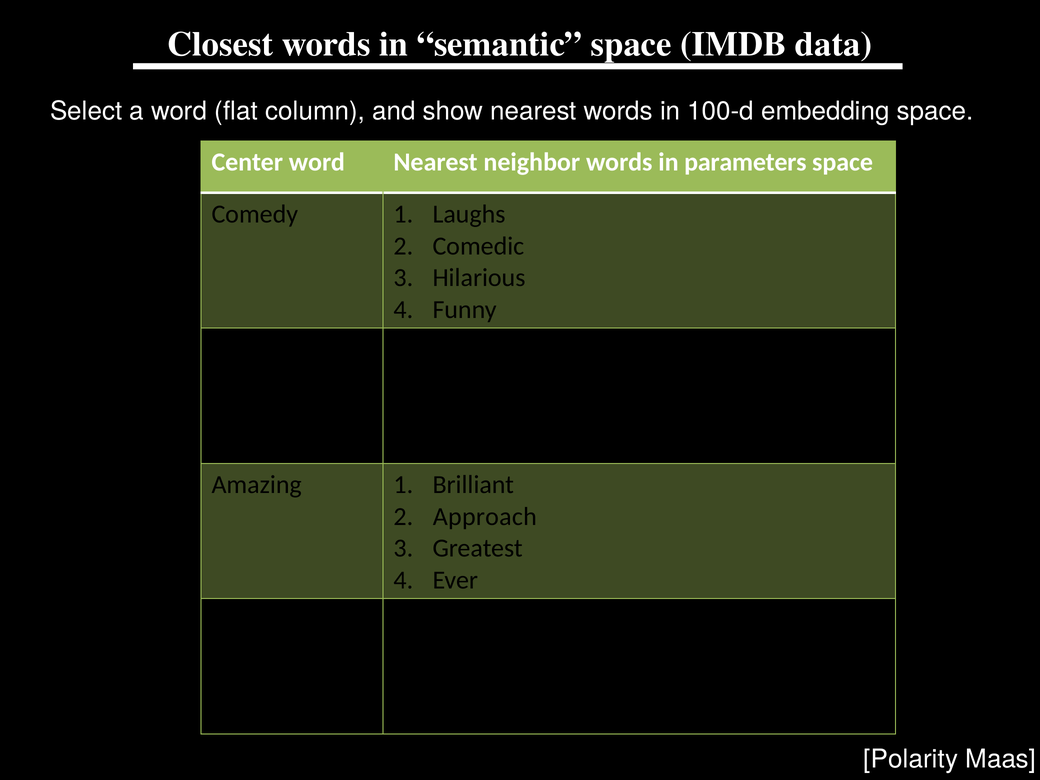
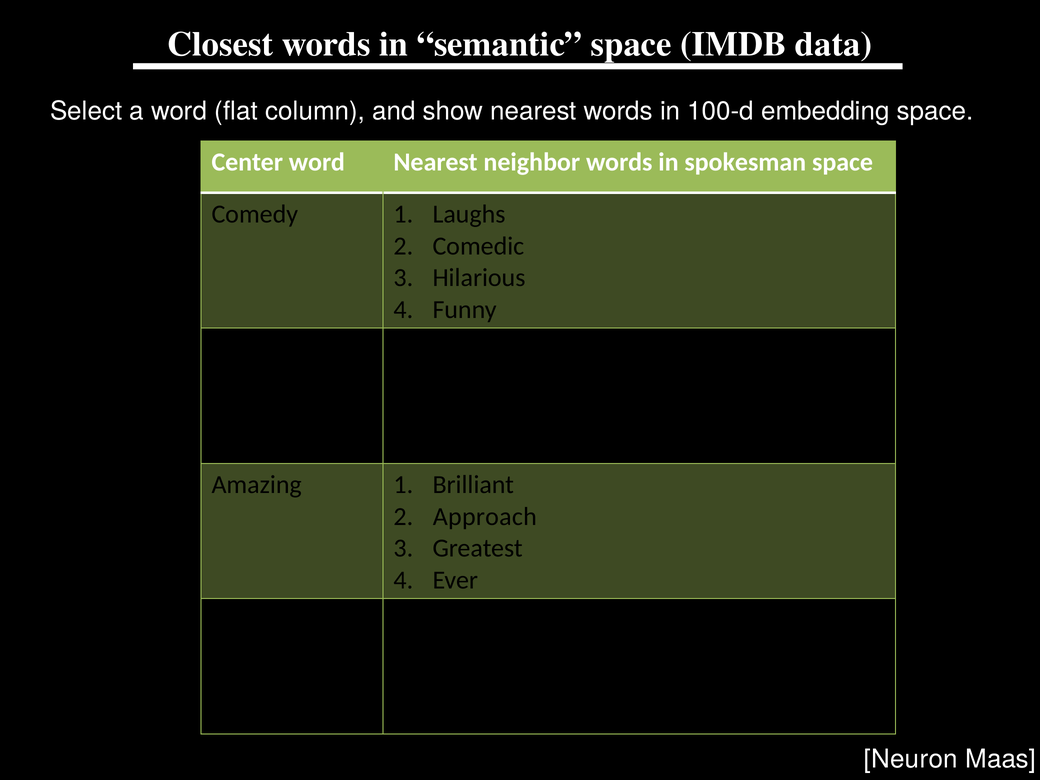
parameters: parameters -> spokesman
Polarity: Polarity -> Neuron
